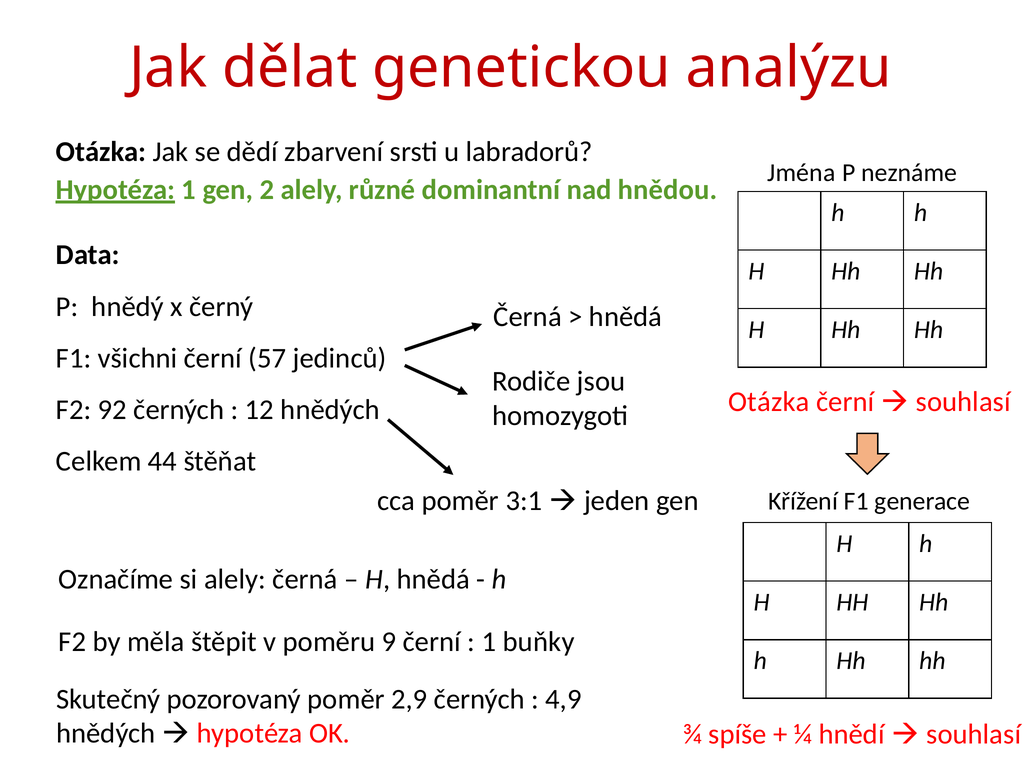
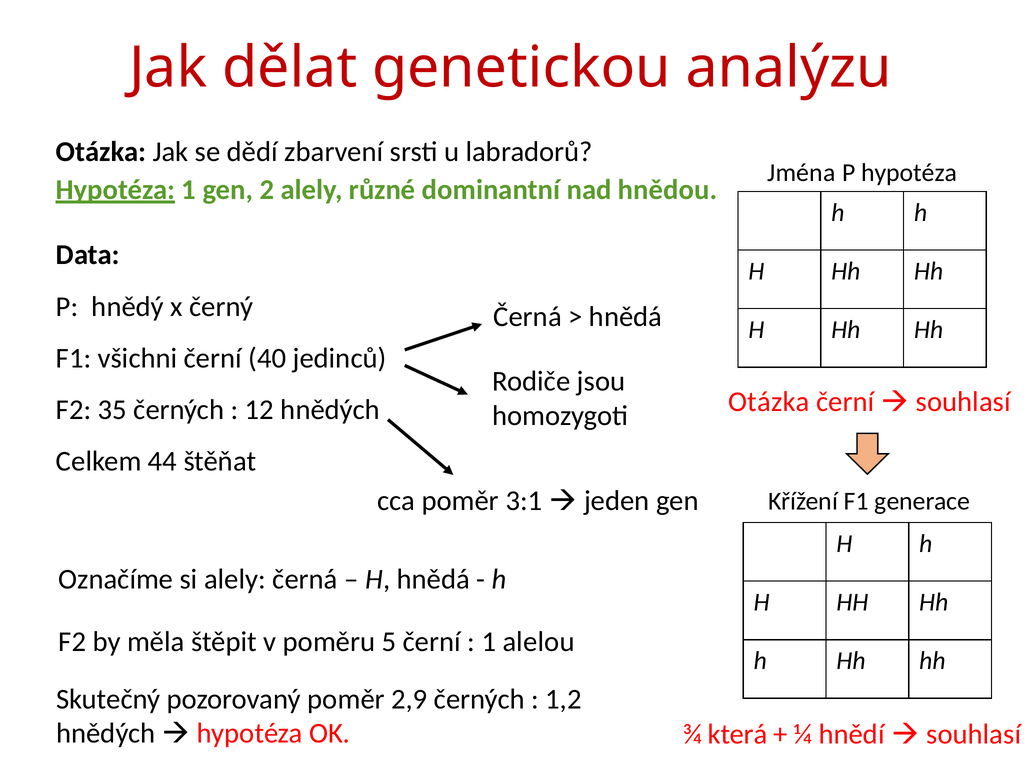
P neznáme: neznáme -> hypotéza
57: 57 -> 40
92: 92 -> 35
9: 9 -> 5
buňky: buňky -> alelou
4,9: 4,9 -> 1,2
spíše: spíše -> která
